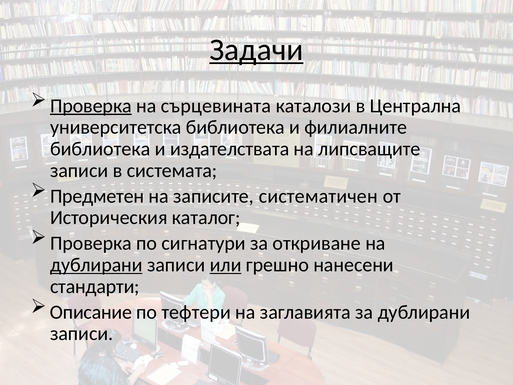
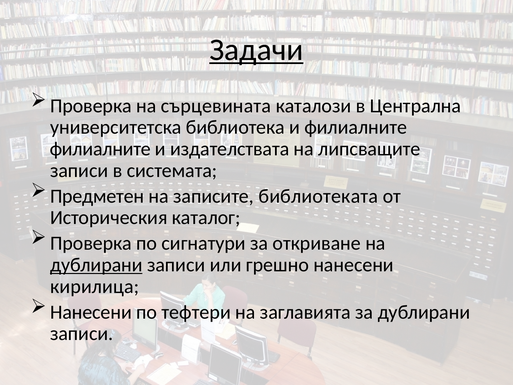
Проверка at (91, 106) underline: present -> none
библиотека at (100, 149): библиотека -> филиалните
систематичен: систематичен -> библиотеката
или underline: present -> none
стандарти: стандарти -> кирилица
Описание at (91, 312): Описание -> Нанесени
